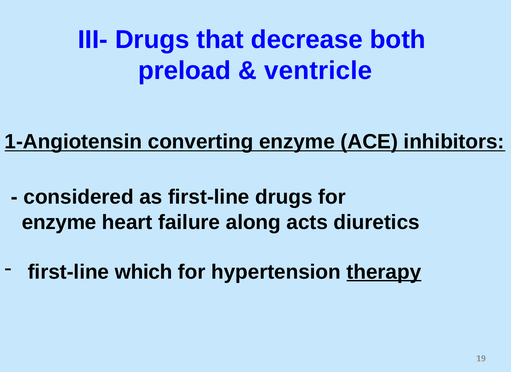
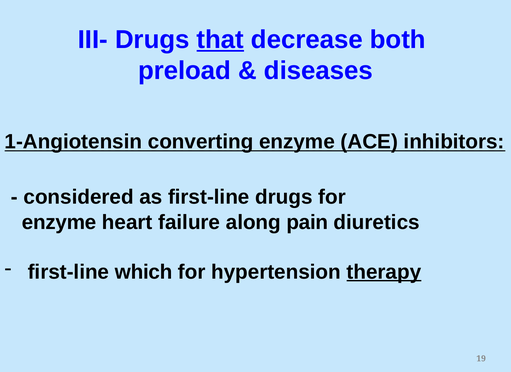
that underline: none -> present
ventricle: ventricle -> diseases
acts: acts -> pain
